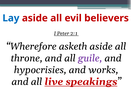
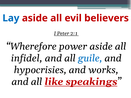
asketh: asketh -> power
throne: throne -> infidel
guile colour: purple -> blue
live: live -> like
